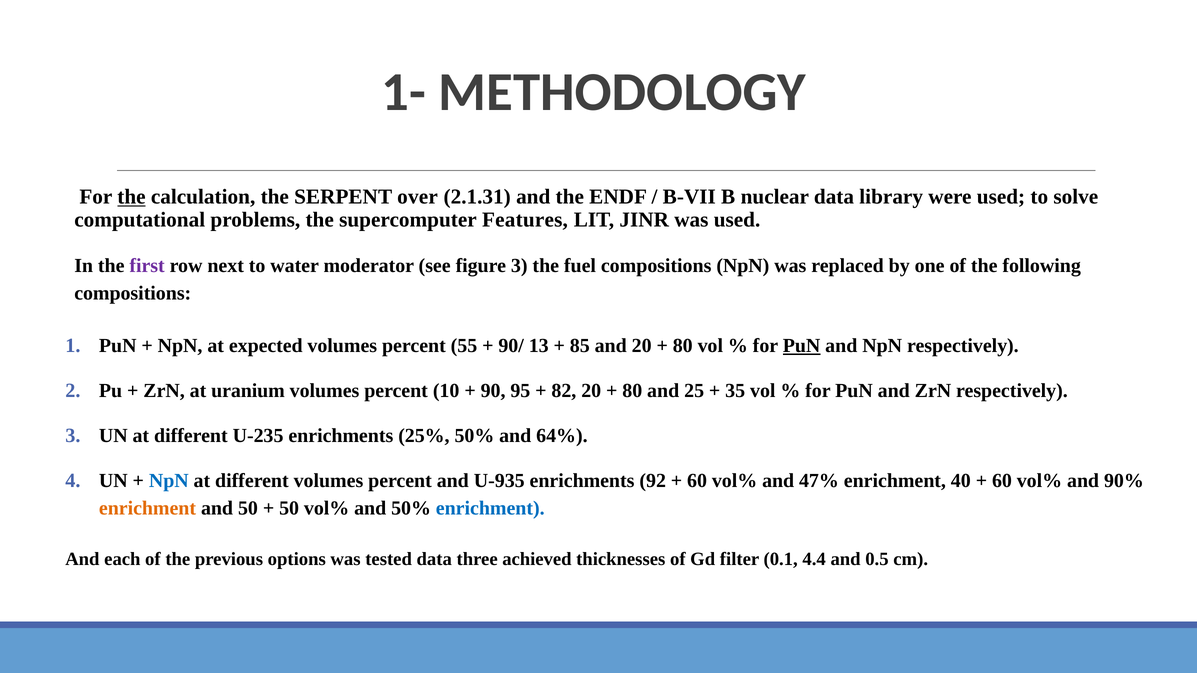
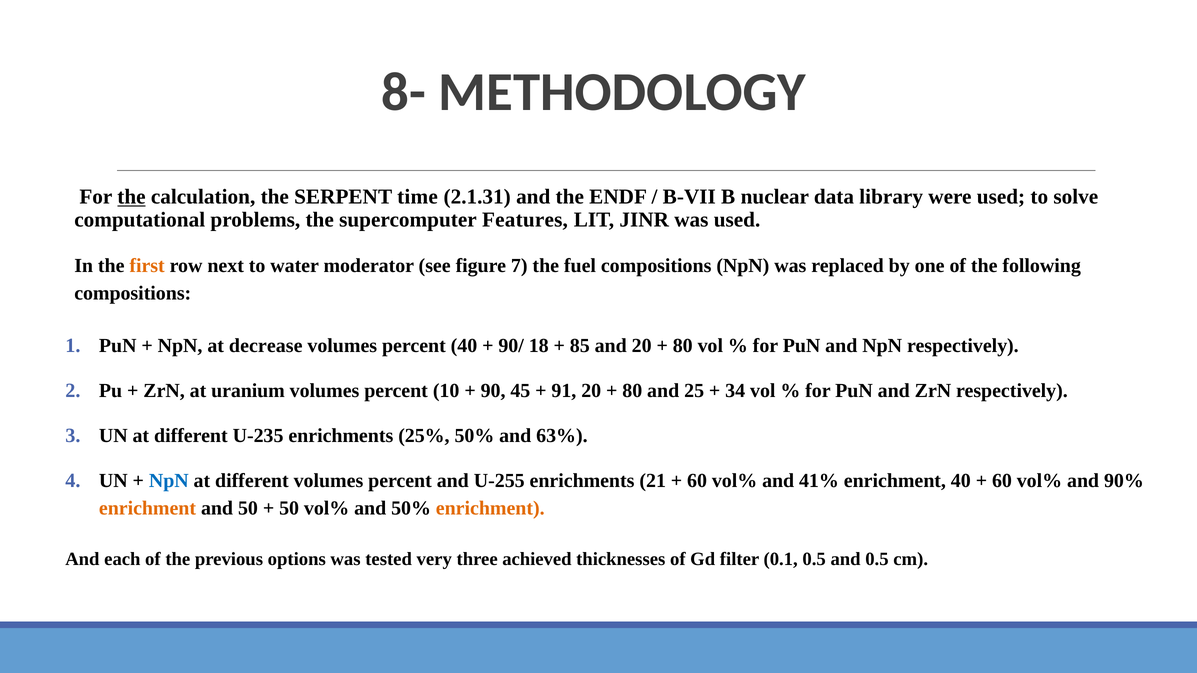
1-: 1- -> 8-
over: over -> time
first colour: purple -> orange
figure 3: 3 -> 7
expected: expected -> decrease
percent 55: 55 -> 40
13: 13 -> 18
PuN at (802, 346) underline: present -> none
95: 95 -> 45
82: 82 -> 91
35: 35 -> 34
64%: 64% -> 63%
U-935: U-935 -> U-255
92: 92 -> 21
47%: 47% -> 41%
enrichment at (490, 508) colour: blue -> orange
tested data: data -> very
0.1 4.4: 4.4 -> 0.5
